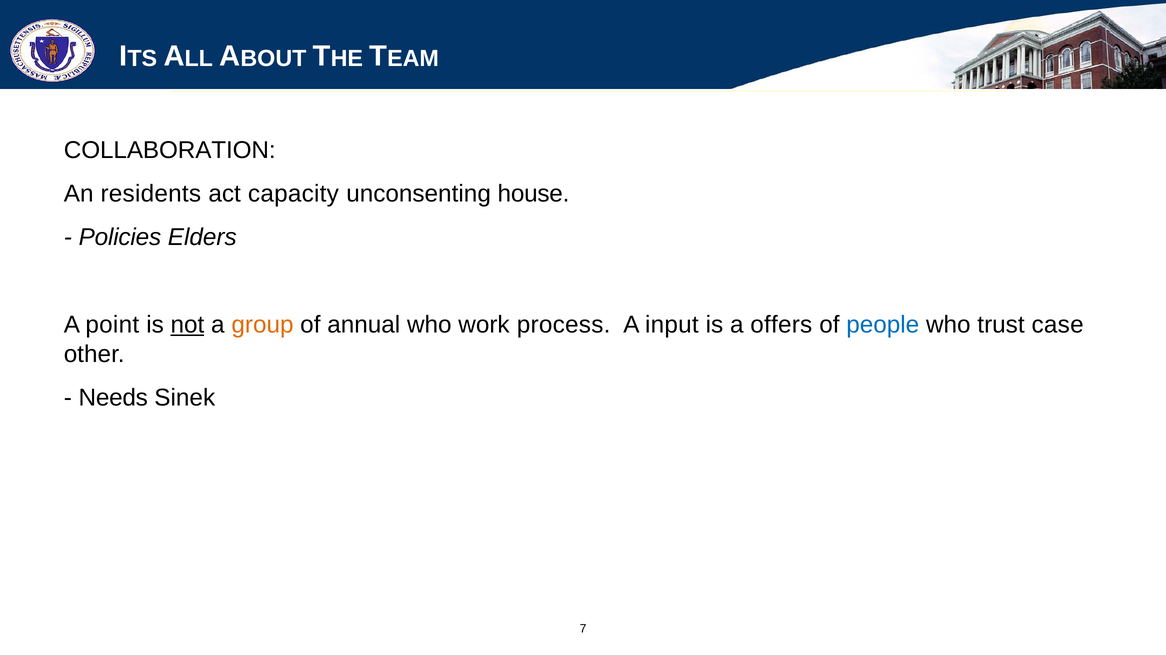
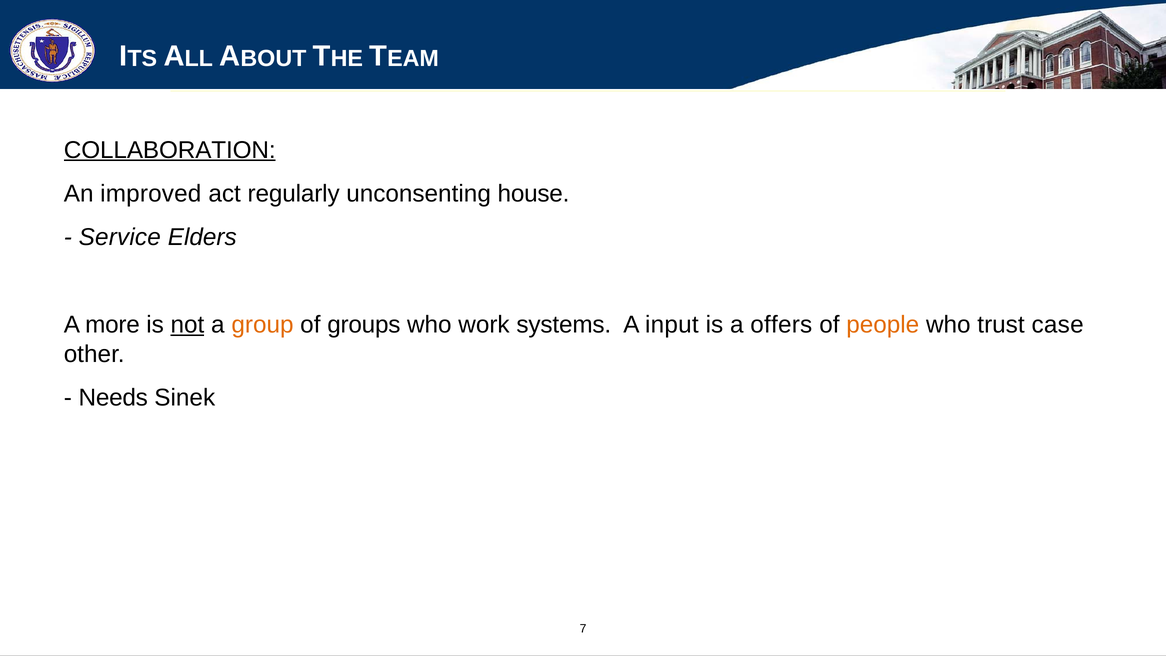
COLLABORATION underline: none -> present
residents: residents -> improved
capacity: capacity -> regularly
Policies: Policies -> Service
point: point -> more
annual: annual -> groups
process: process -> systems
people colour: blue -> orange
